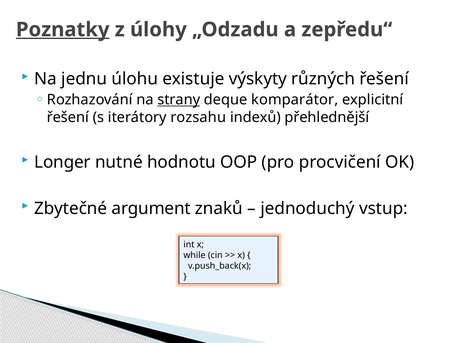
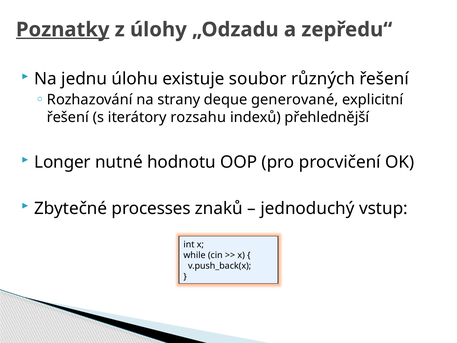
výskyty: výskyty -> soubor
strany underline: present -> none
komparátor: komparátor -> generované
argument: argument -> processes
